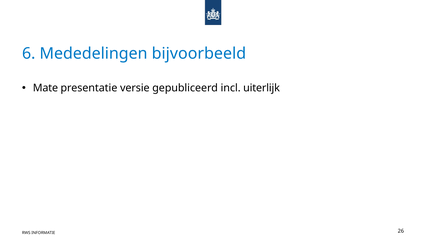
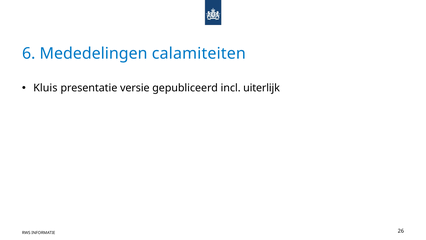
bijvoorbeeld: bijvoorbeeld -> calamiteiten
Mate: Mate -> Kluis
